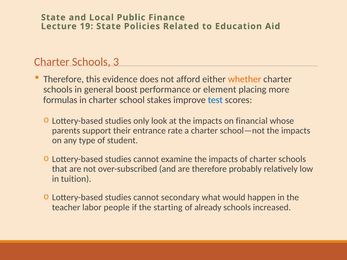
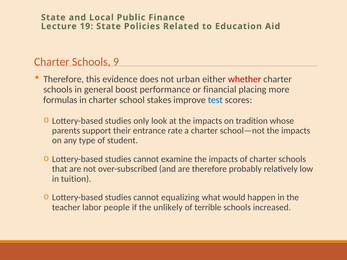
3: 3 -> 9
afford: afford -> urban
whether colour: orange -> red
element: element -> financial
financial: financial -> tradition
secondary: secondary -> equalizing
starting: starting -> unlikely
already: already -> terrible
